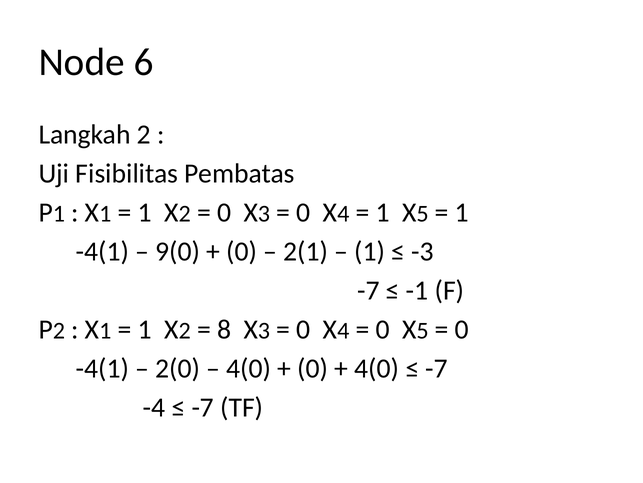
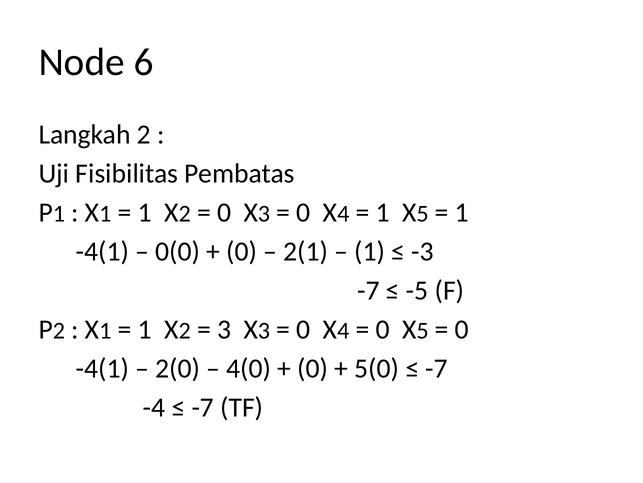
9(0: 9(0 -> 0(0
-1: -1 -> -5
8 at (224, 329): 8 -> 3
4(0 at (377, 368): 4(0 -> 5(0
